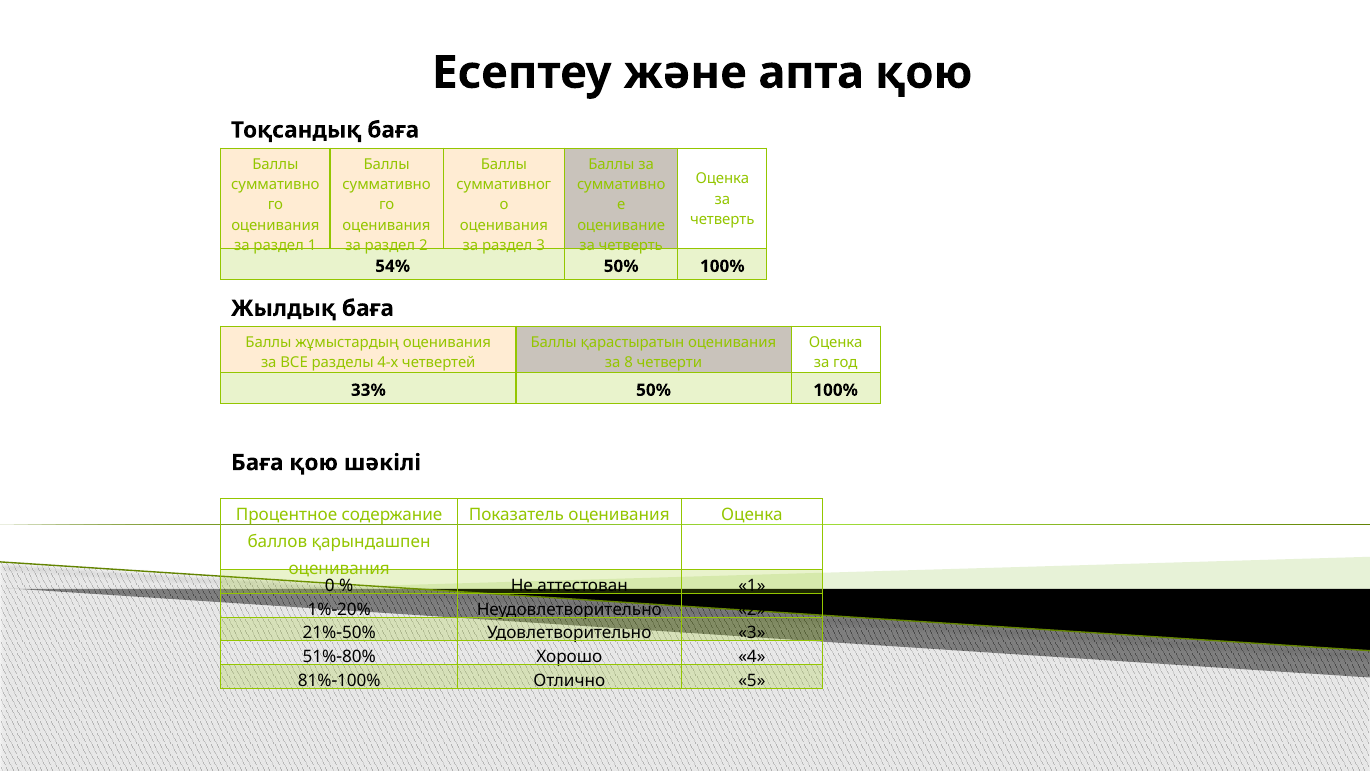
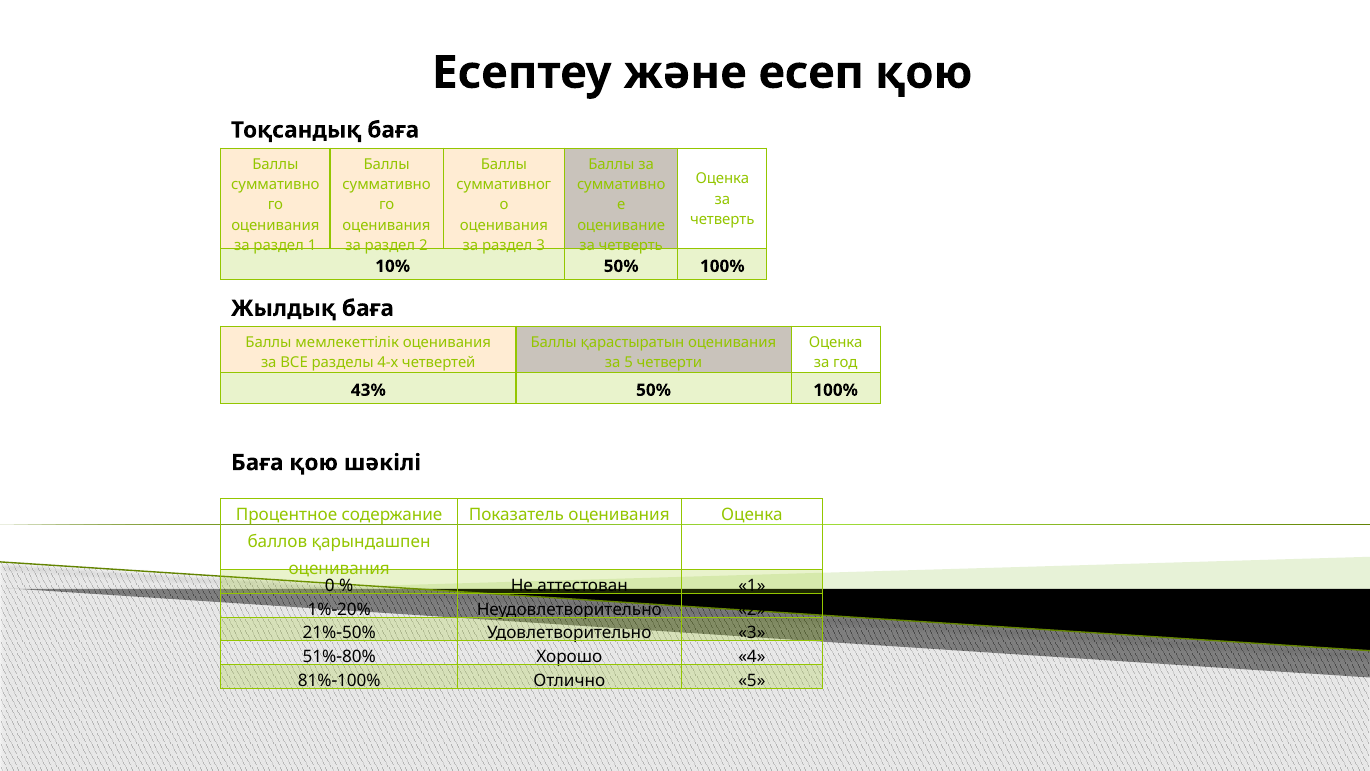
апта: апта -> есеп
54%: 54% -> 10%
жұмыстардың: жұмыстардың -> мемлекеттілік
за 8: 8 -> 5
33%: 33% -> 43%
